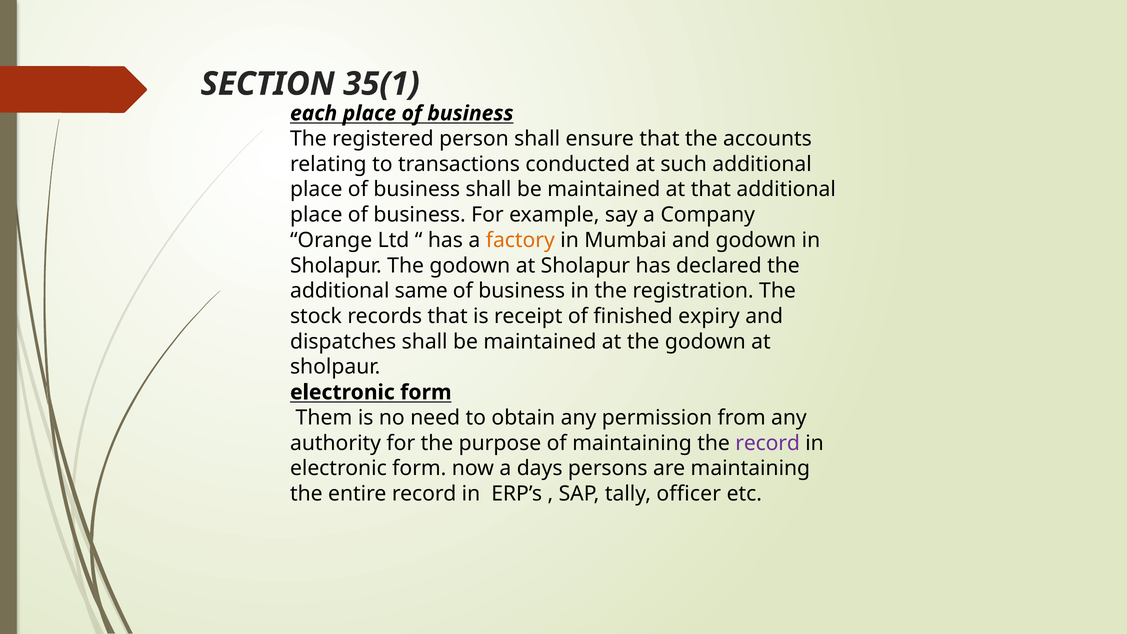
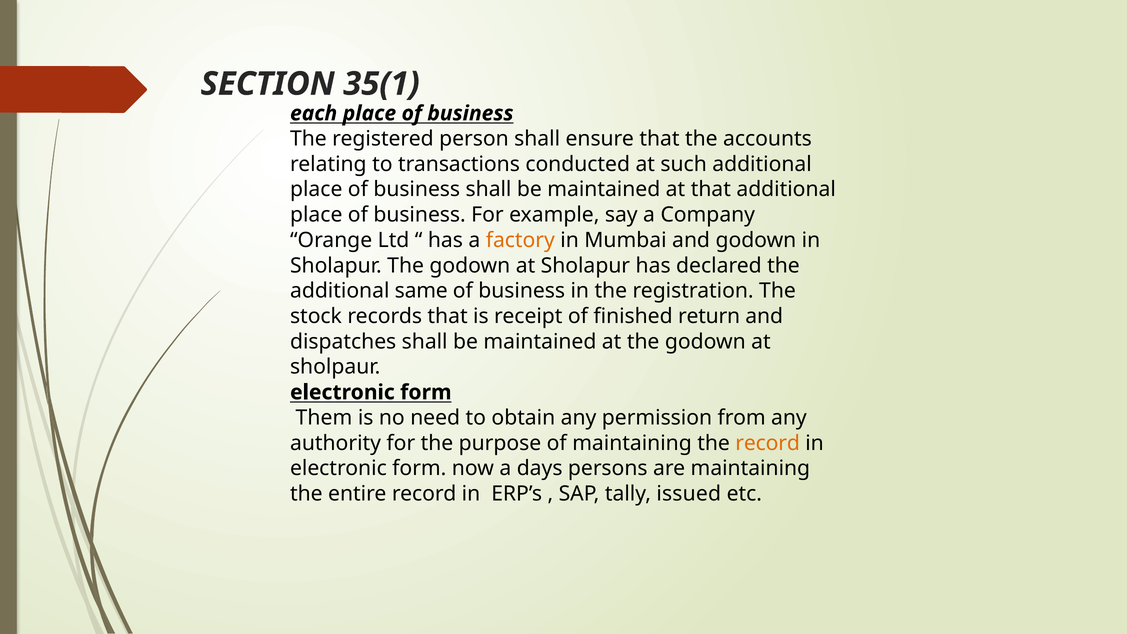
expiry: expiry -> return
record at (768, 443) colour: purple -> orange
officer: officer -> issued
